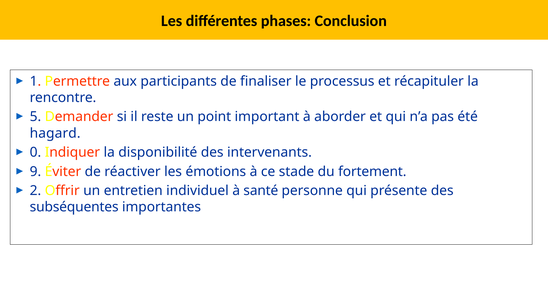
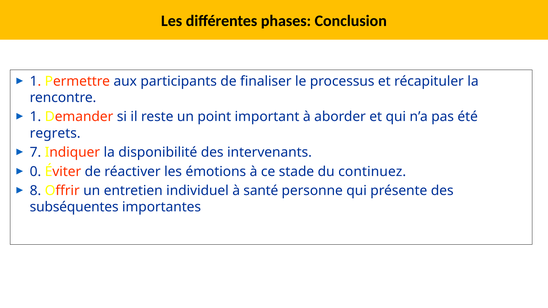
5 at (35, 117): 5 -> 1
hagard: hagard -> regrets
0: 0 -> 7
9: 9 -> 0
fortement: fortement -> continuez
2: 2 -> 8
